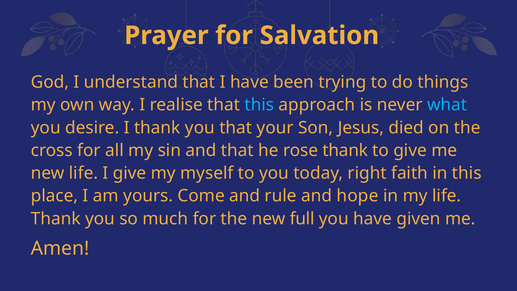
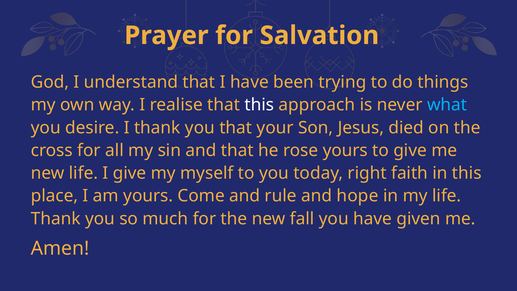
this at (259, 105) colour: light blue -> white
rose thank: thank -> yours
full: full -> fall
